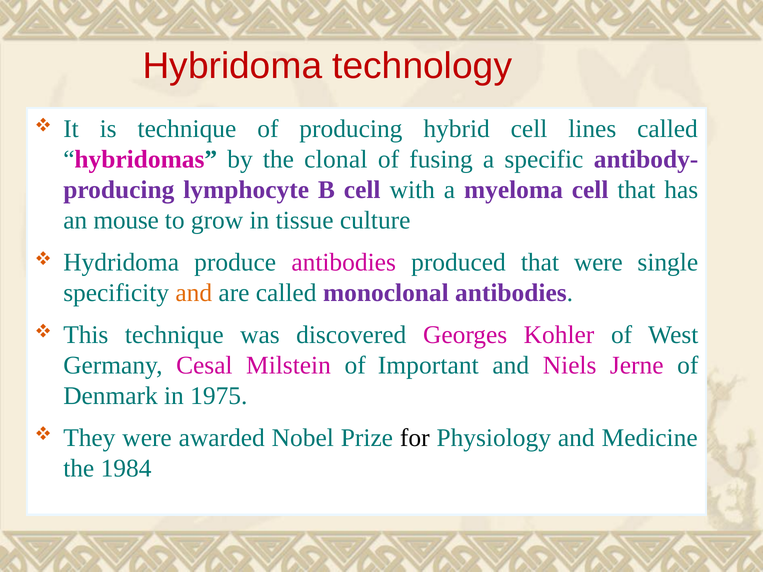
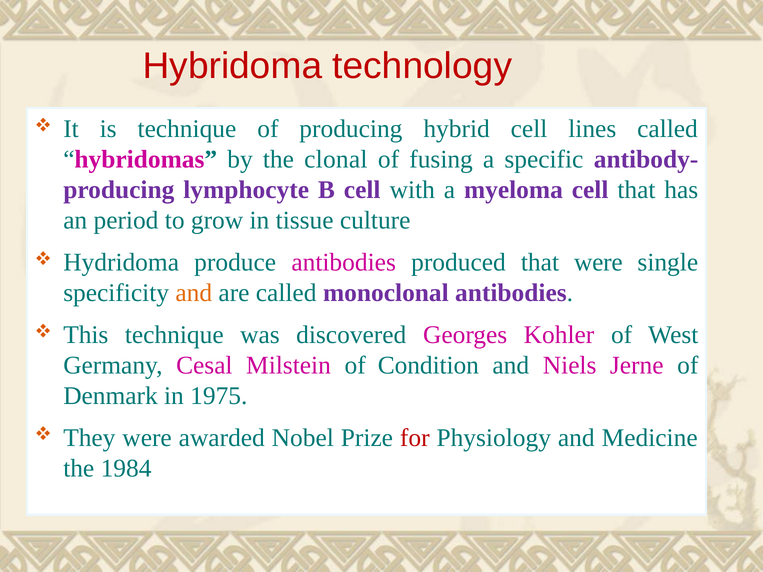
mouse: mouse -> period
Important: Important -> Condition
for colour: black -> red
